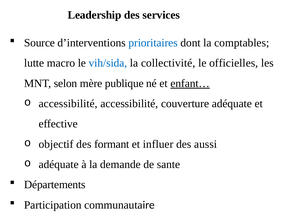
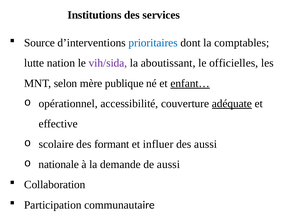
Leadership: Leadership -> Institutions
macro: macro -> nation
vih/sida colour: blue -> purple
collectivité: collectivité -> aboutissant
accessibilité at (68, 104): accessibilité -> opérationnel
adéquate at (232, 104) underline: none -> present
objectif: objectif -> scolaire
adéquate at (59, 165): adéquate -> nationale
de sante: sante -> aussi
Départements: Départements -> Collaboration
